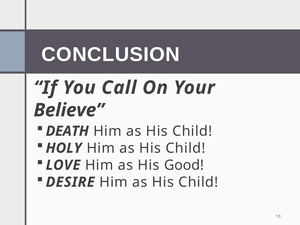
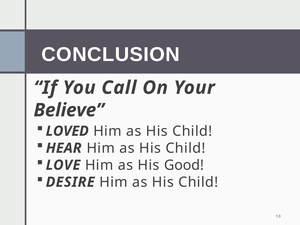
DEATH: DEATH -> LOVED
HOLY: HOLY -> HEAR
